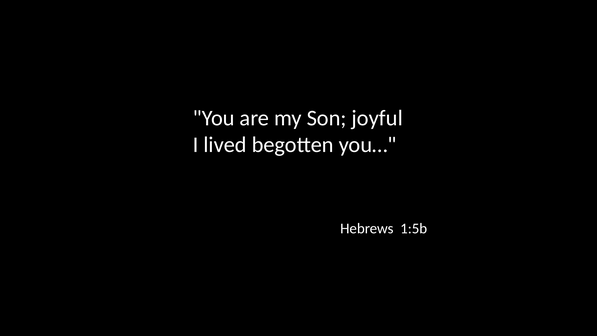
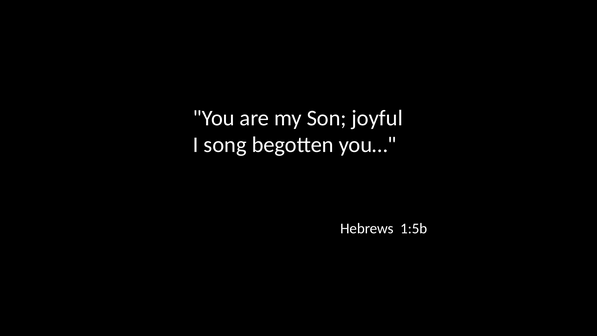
lived: lived -> song
